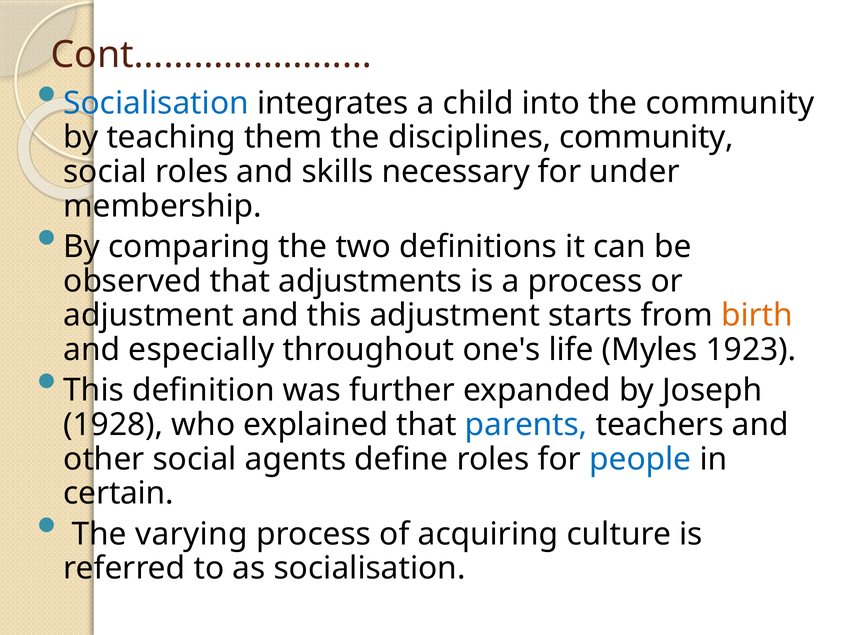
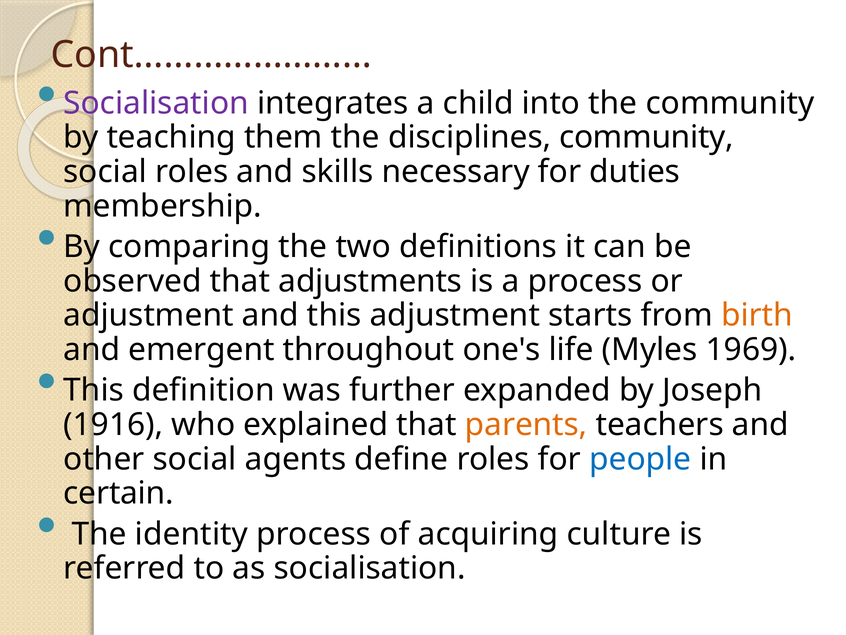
Socialisation at (156, 103) colour: blue -> purple
under: under -> duties
especially: especially -> emergent
1923: 1923 -> 1969
1928: 1928 -> 1916
parents colour: blue -> orange
varying: varying -> identity
